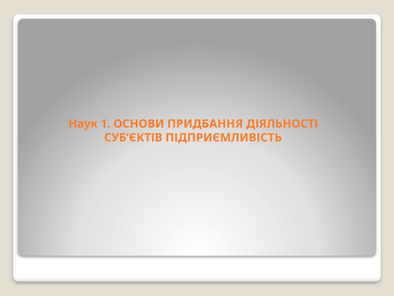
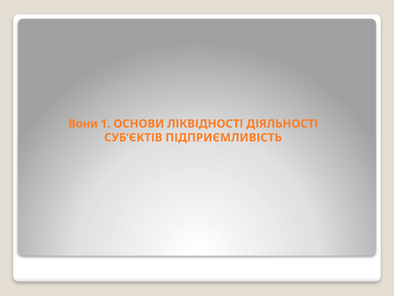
Наук: Наук -> Вони
ПРИДБАННЯ: ПРИДБАННЯ -> ЛІКВІДНОСТІ
